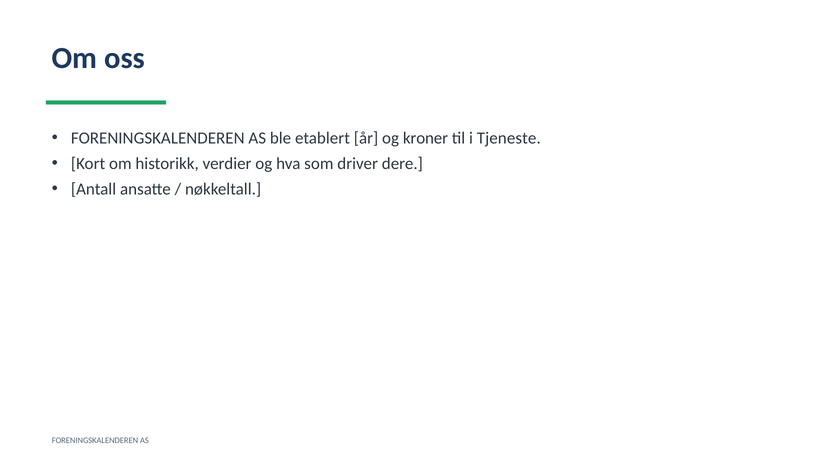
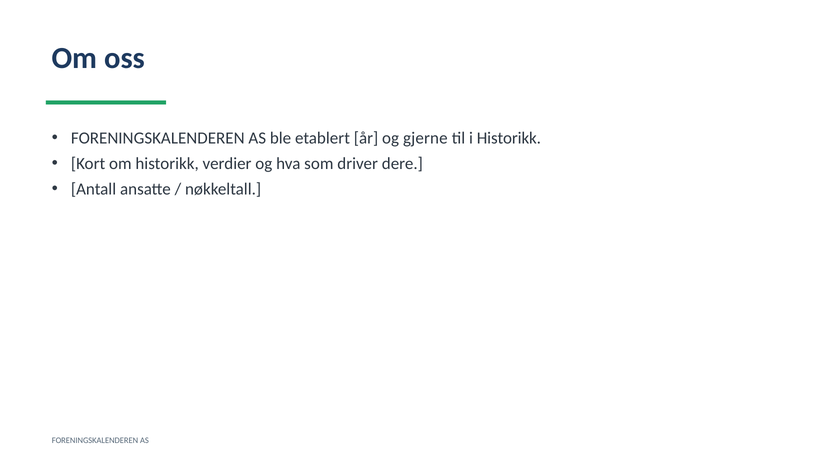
kroner: kroner -> gjerne
i Tjeneste: Tjeneste -> Historikk
